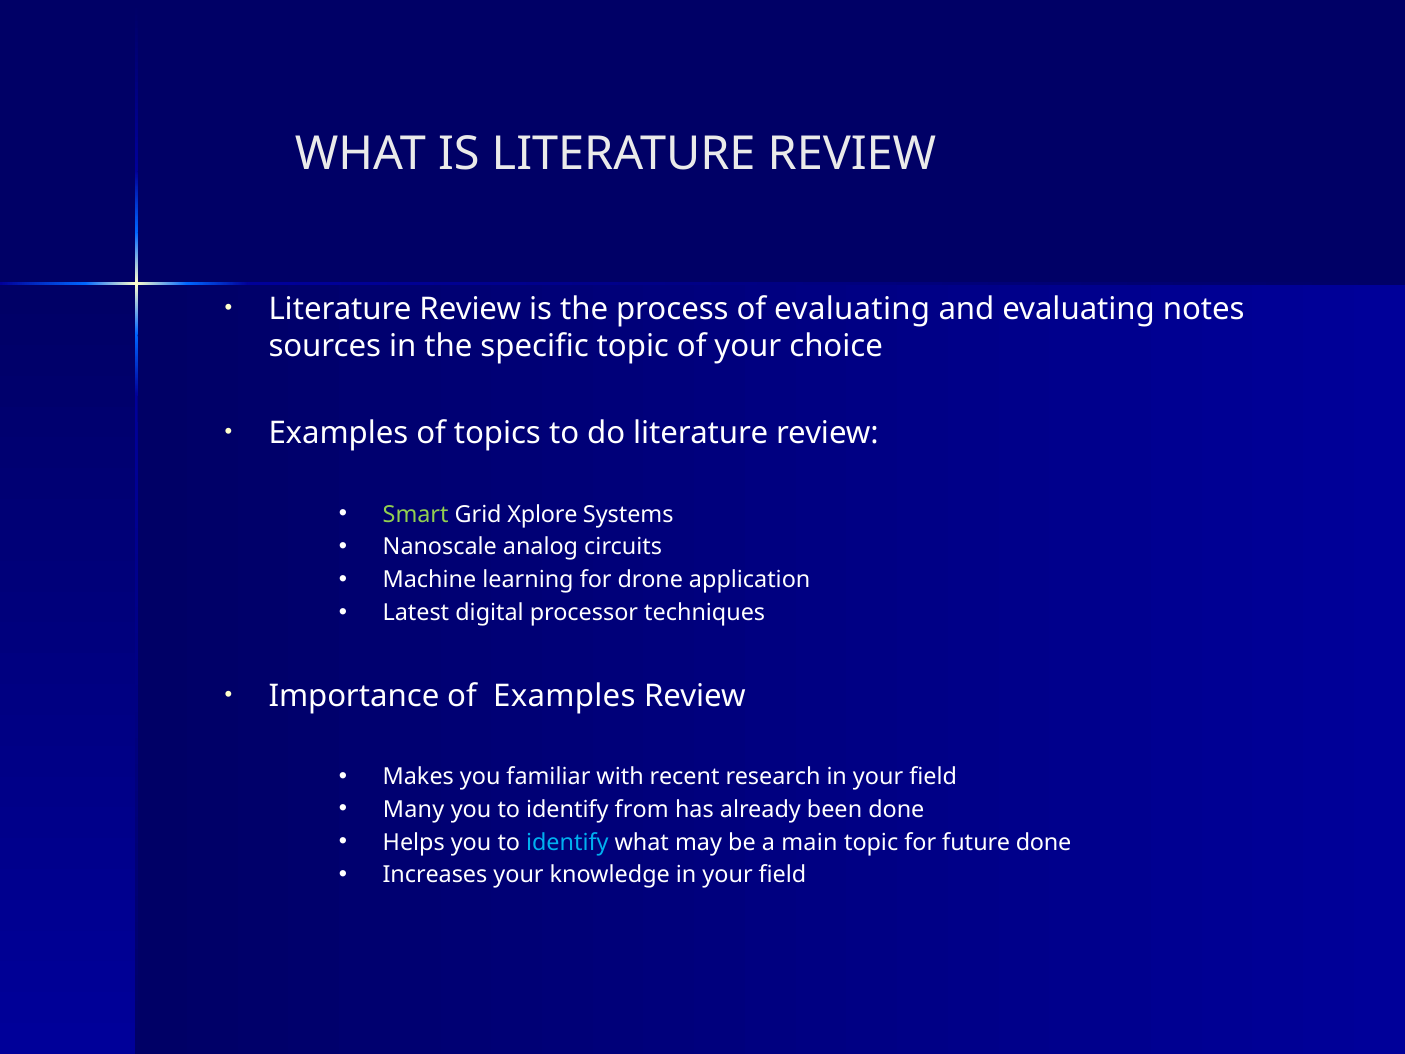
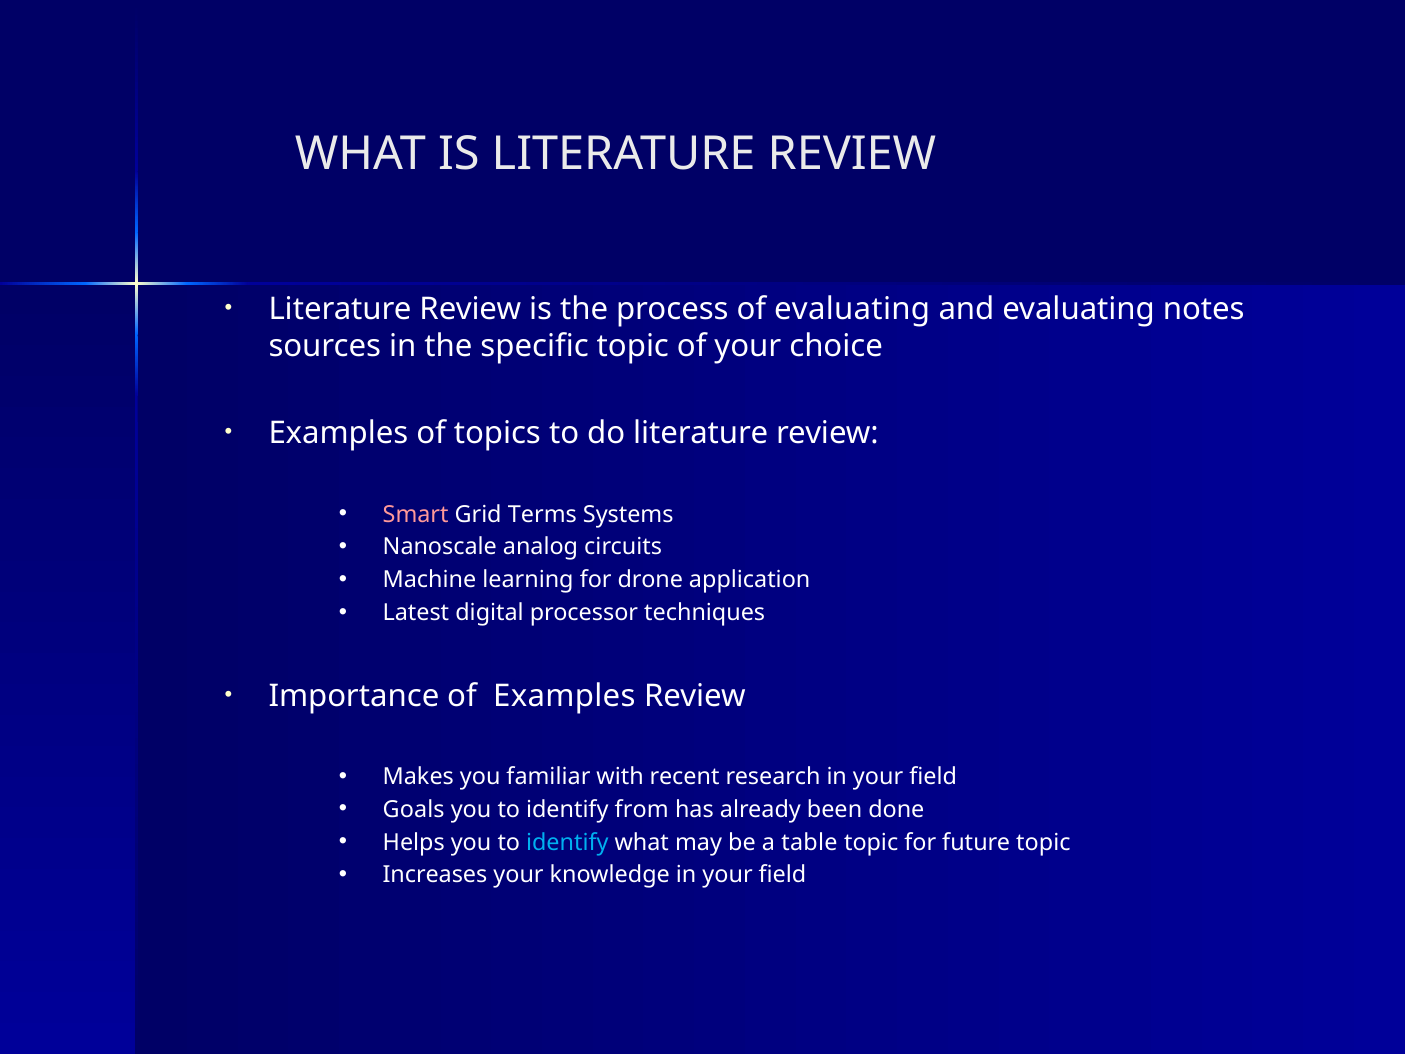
Smart colour: light green -> pink
Xplore: Xplore -> Terms
Many: Many -> Goals
main: main -> table
future done: done -> topic
